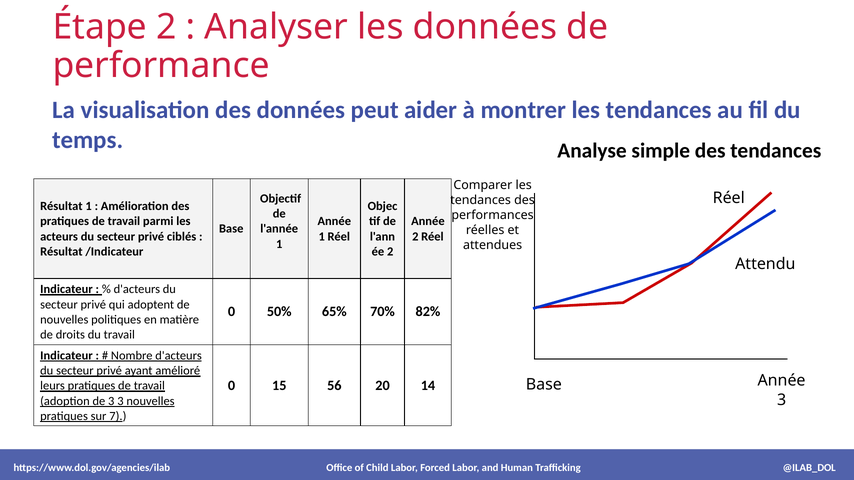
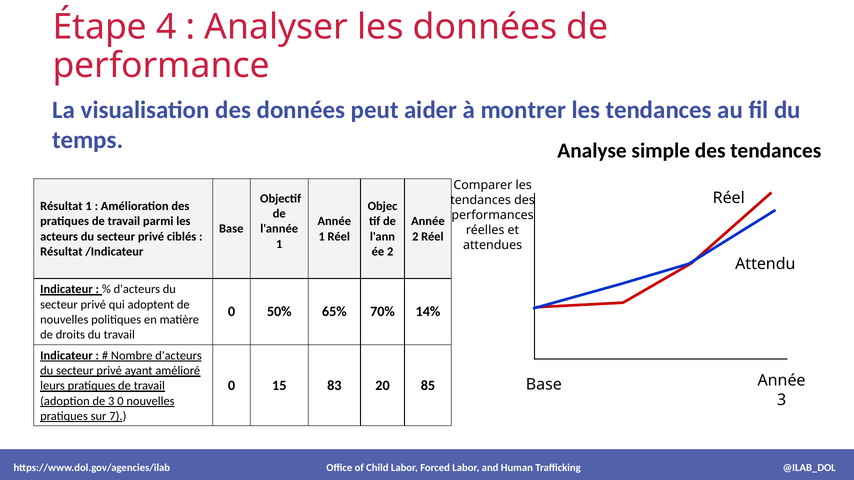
Étape 2: 2 -> 4
82%: 82% -> 14%
56: 56 -> 83
14: 14 -> 85
3 3: 3 -> 0
